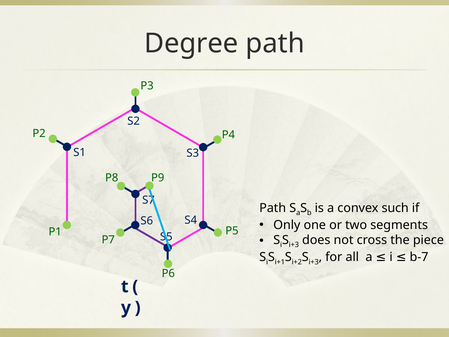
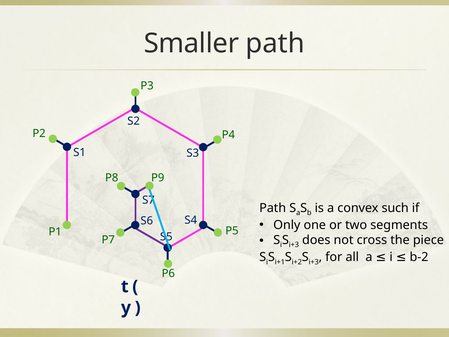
Degree: Degree -> Smaller
b-7: b-7 -> b-2
